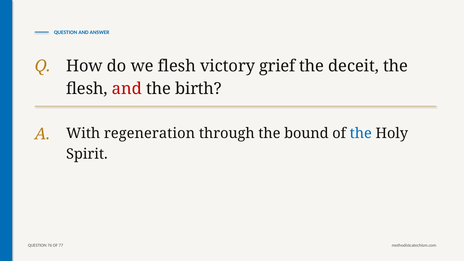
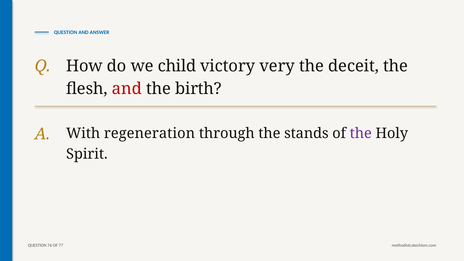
we flesh: flesh -> child
grief: grief -> very
bound: bound -> stands
the at (361, 133) colour: blue -> purple
